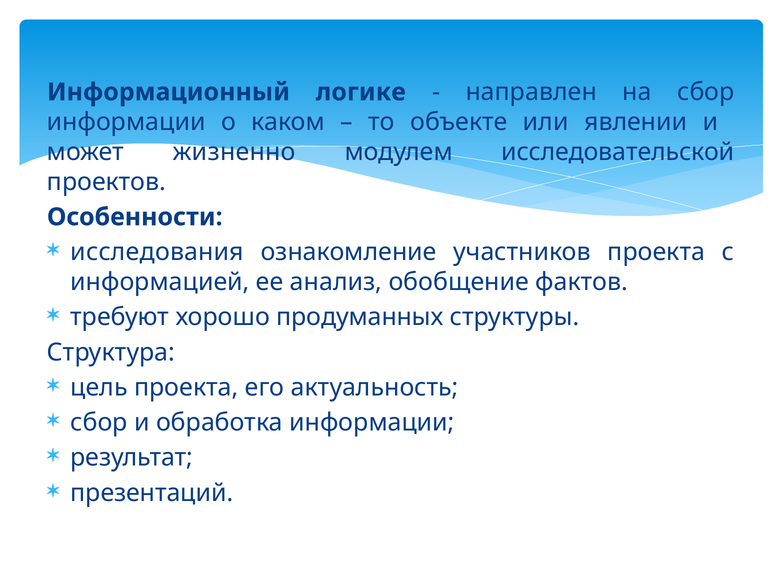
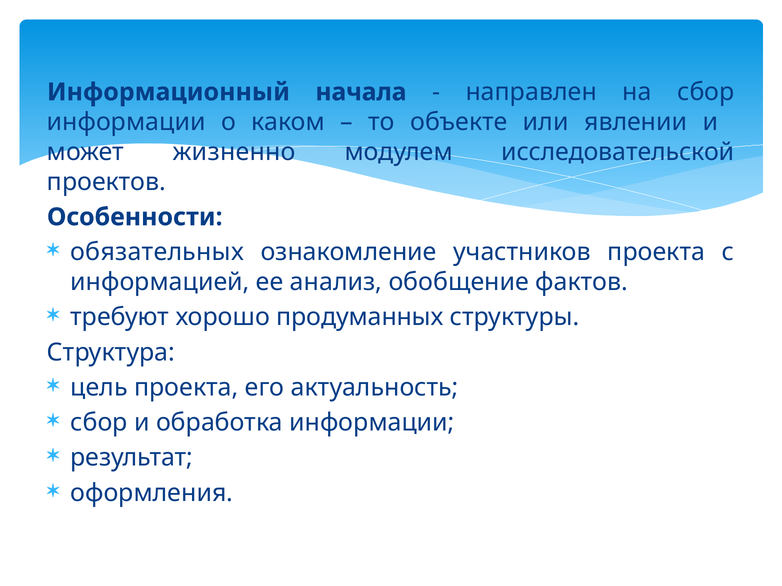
логике: логике -> начала
исследования: исследования -> обязательных
презентаций: презентаций -> оформления
